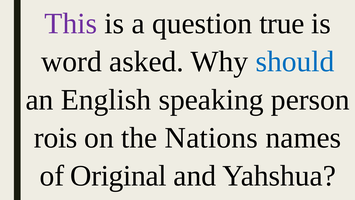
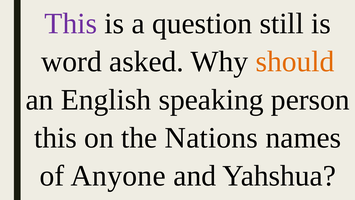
true: true -> still
should colour: blue -> orange
rois at (56, 138): rois -> this
Original: Original -> Anyone
